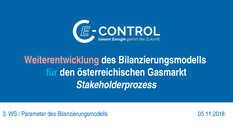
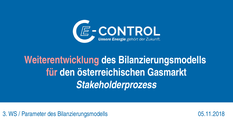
für colour: light blue -> pink
